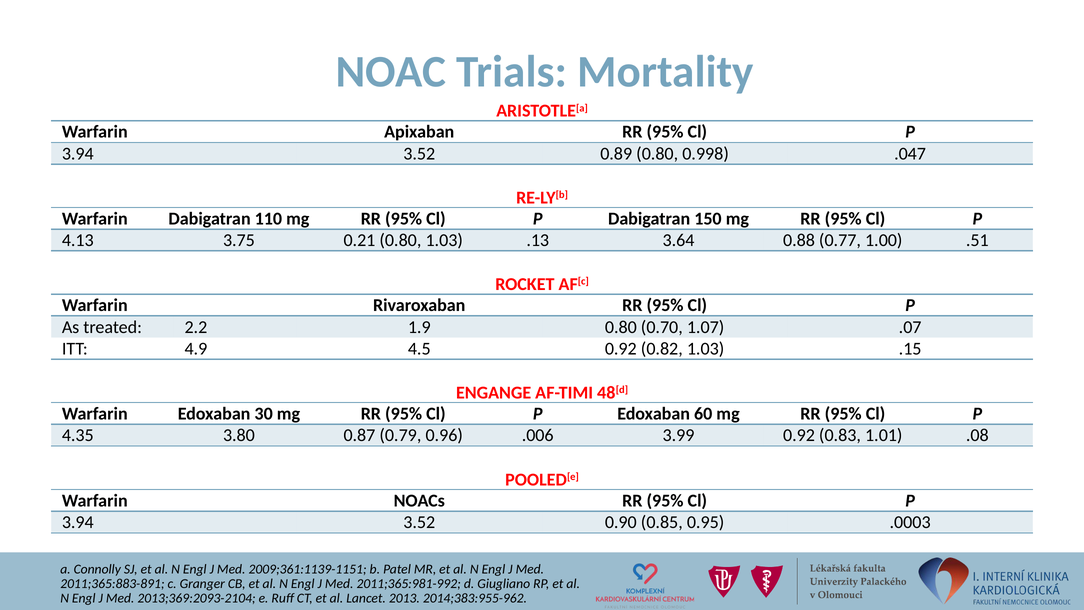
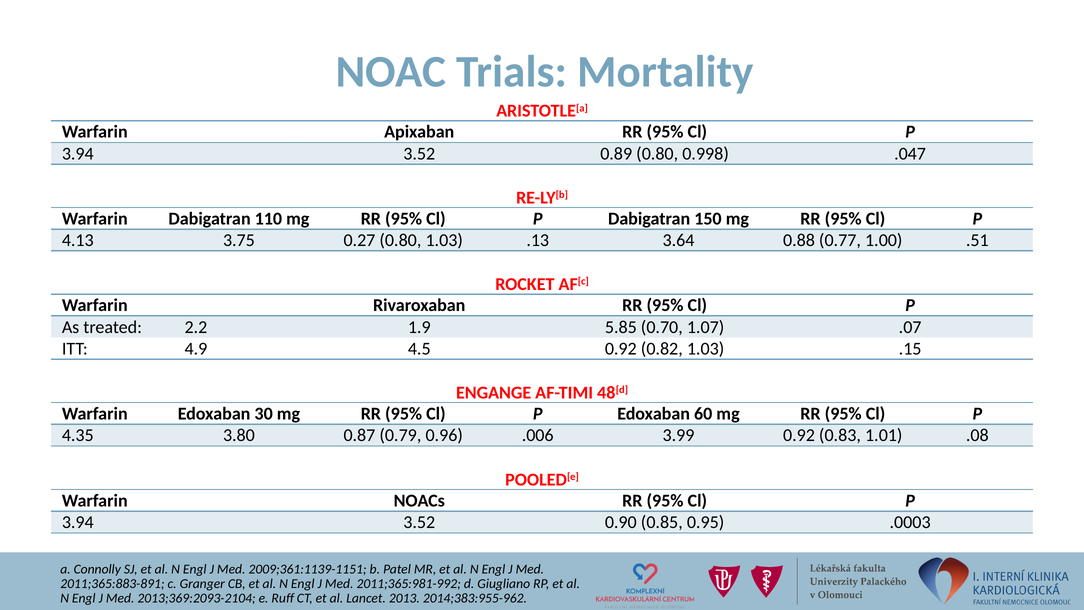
0.21: 0.21 -> 0.27
1.9 0.80: 0.80 -> 5.85
